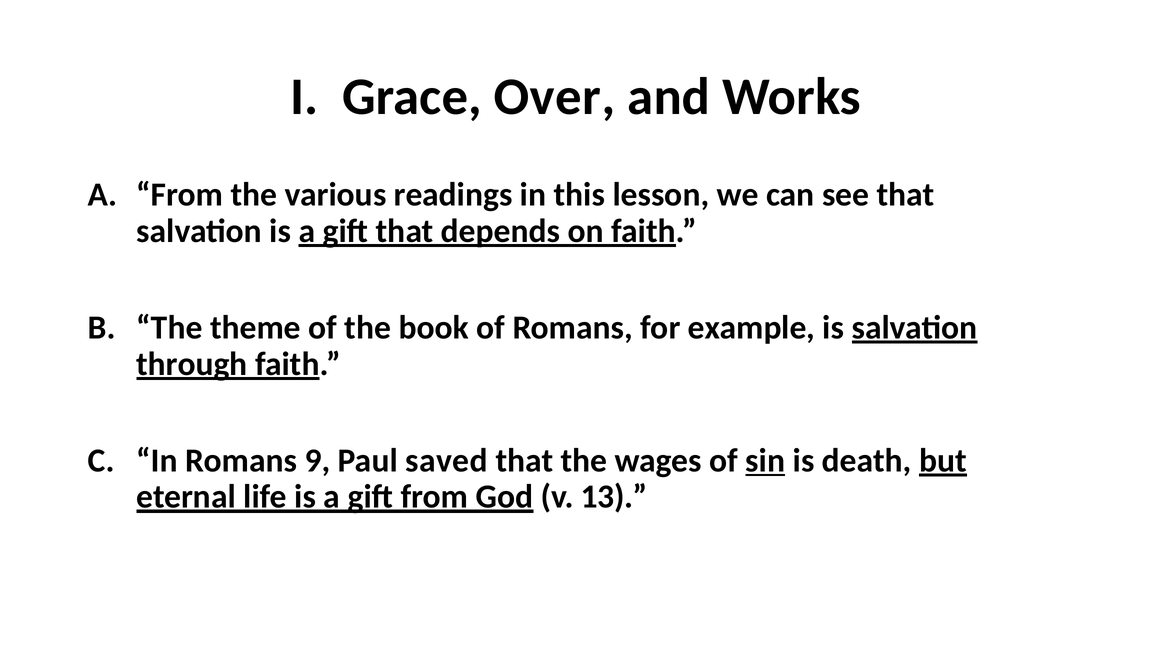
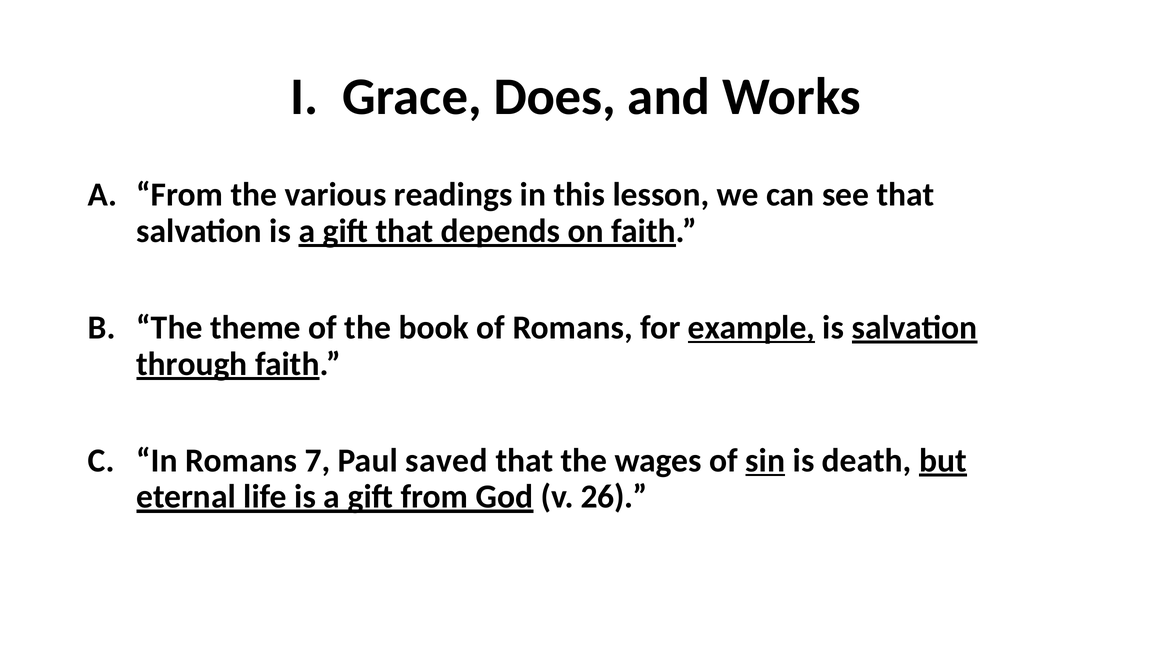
Over: Over -> Does
example underline: none -> present
9: 9 -> 7
13: 13 -> 26
